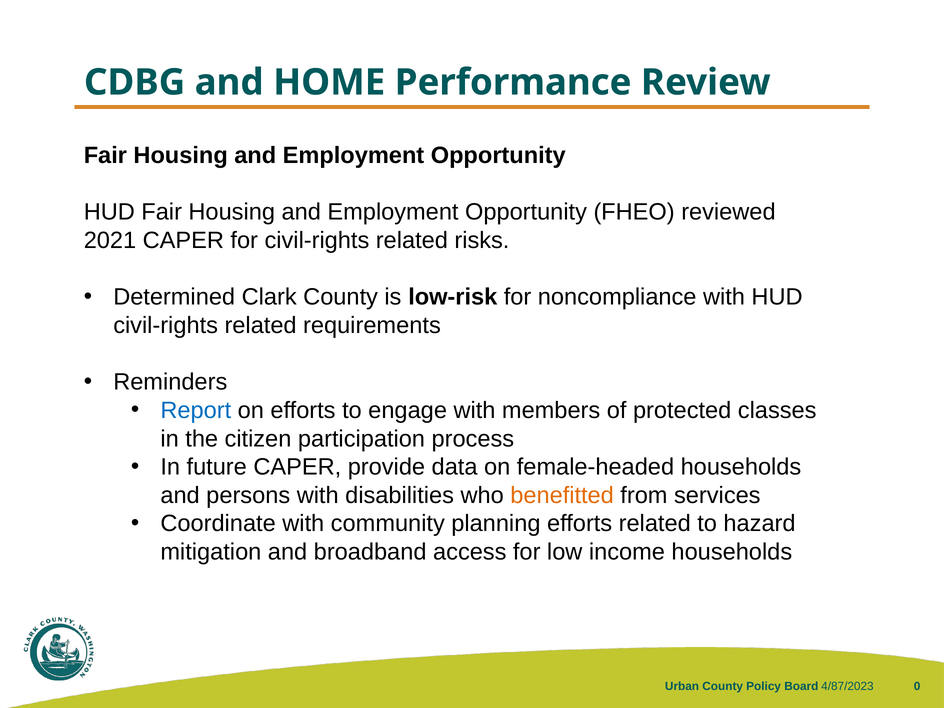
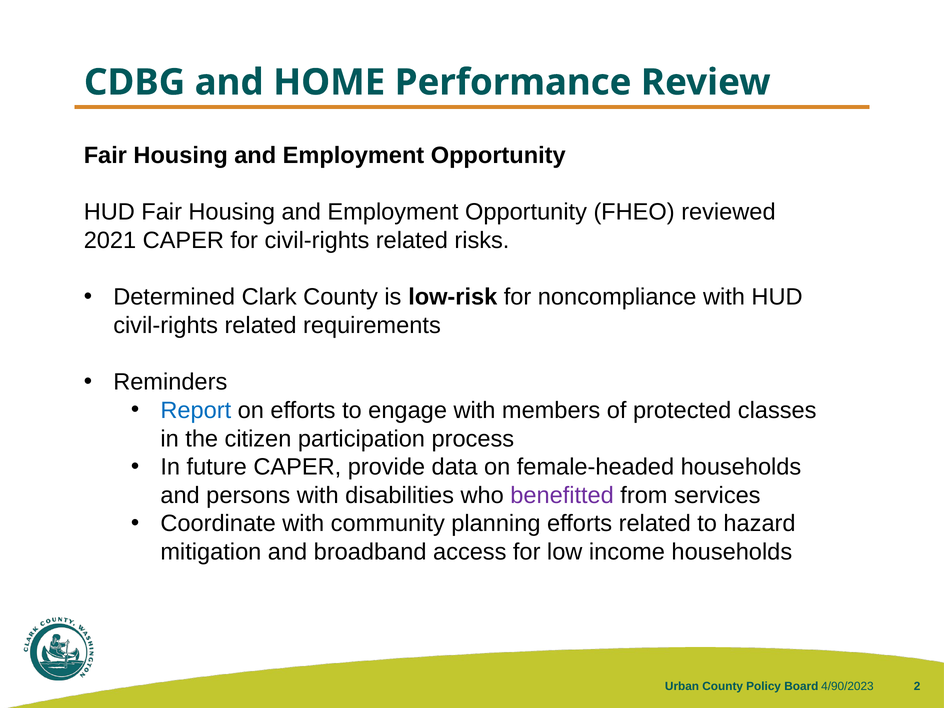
benefitted colour: orange -> purple
4/87/2023: 4/87/2023 -> 4/90/2023
0: 0 -> 2
